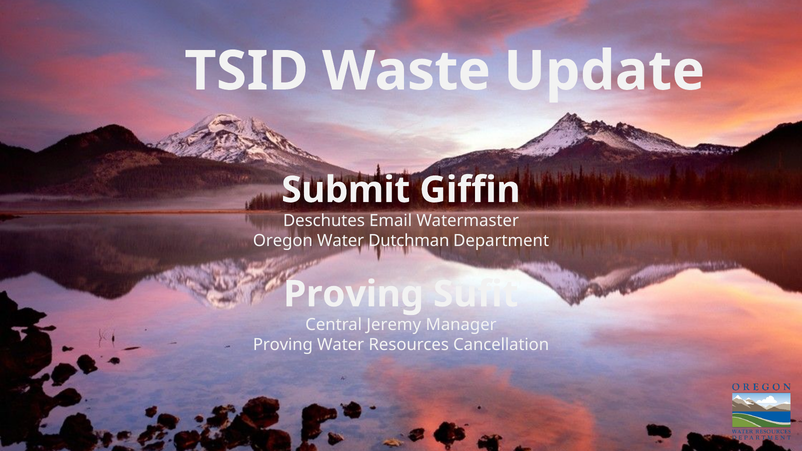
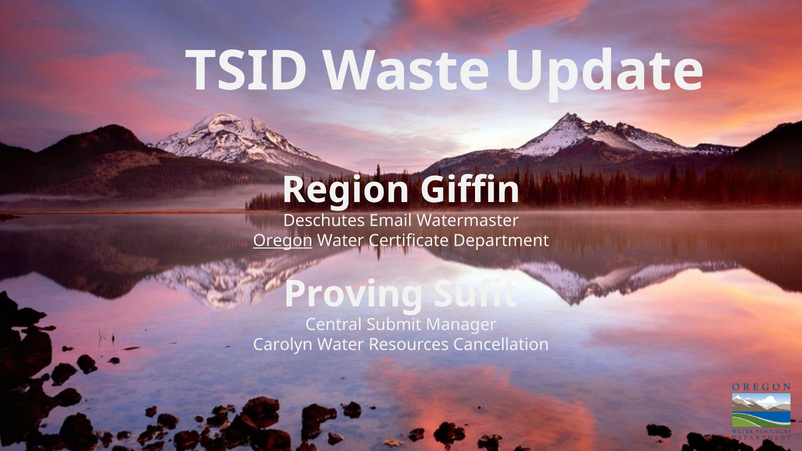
Submit: Submit -> Region
Oregon underline: none -> present
Dutchman: Dutchman -> Certificate
Jeremy: Jeremy -> Submit
Proving at (283, 345): Proving -> Carolyn
